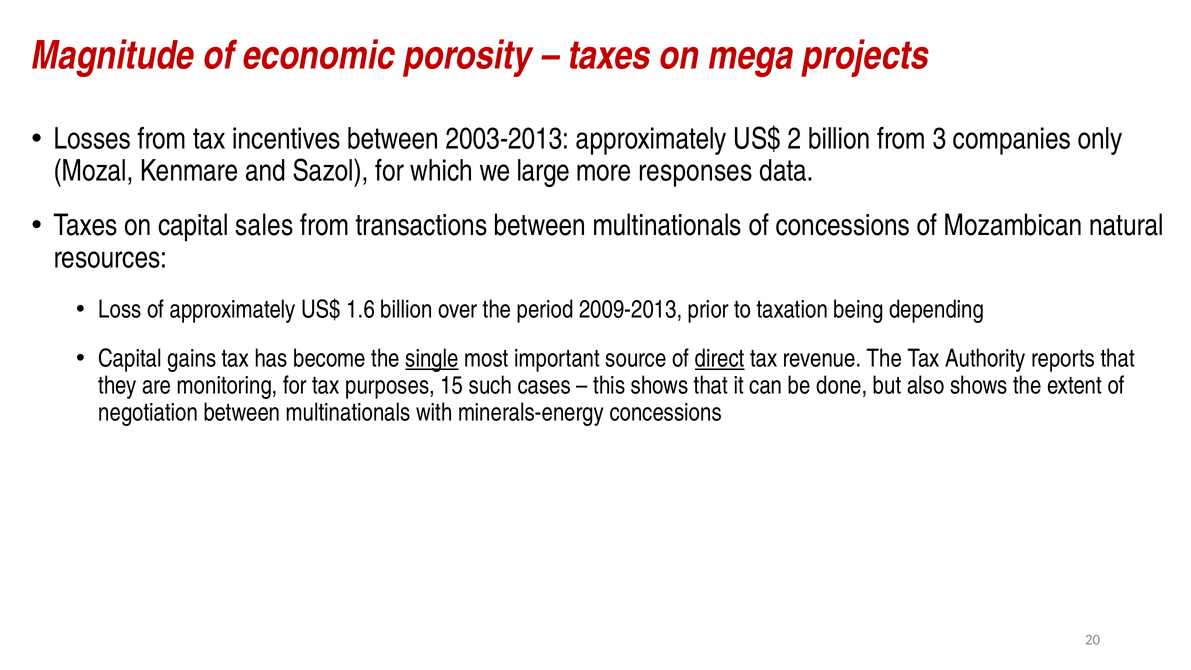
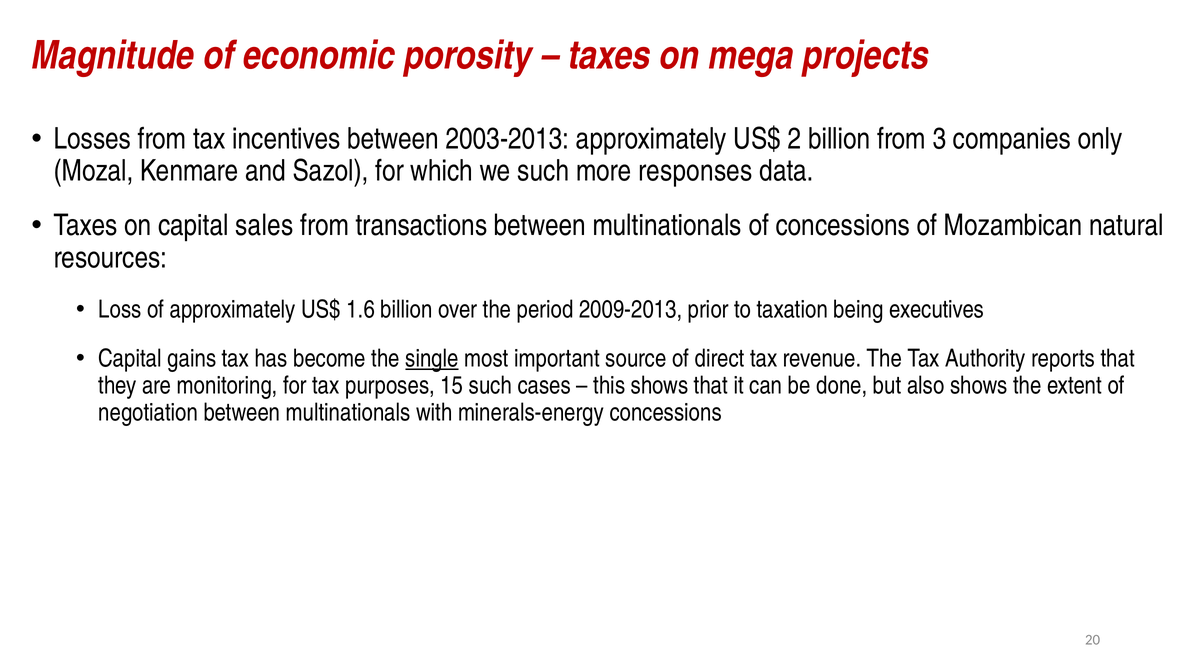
we large: large -> such
depending: depending -> executives
direct underline: present -> none
